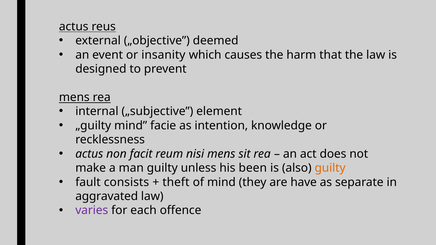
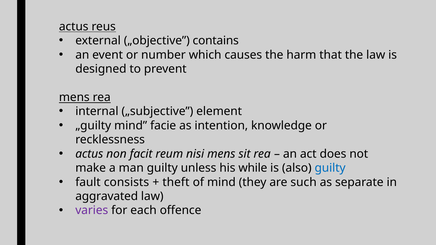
deemed: deemed -> contains
insanity: insanity -> number
been: been -> while
guilty at (330, 168) colour: orange -> blue
have: have -> such
